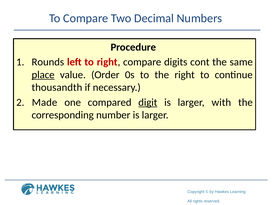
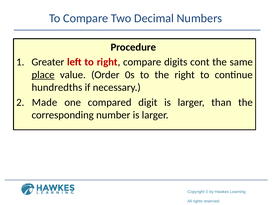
Rounds: Rounds -> Greater
thousandth: thousandth -> hundredths
digit underline: present -> none
with: with -> than
